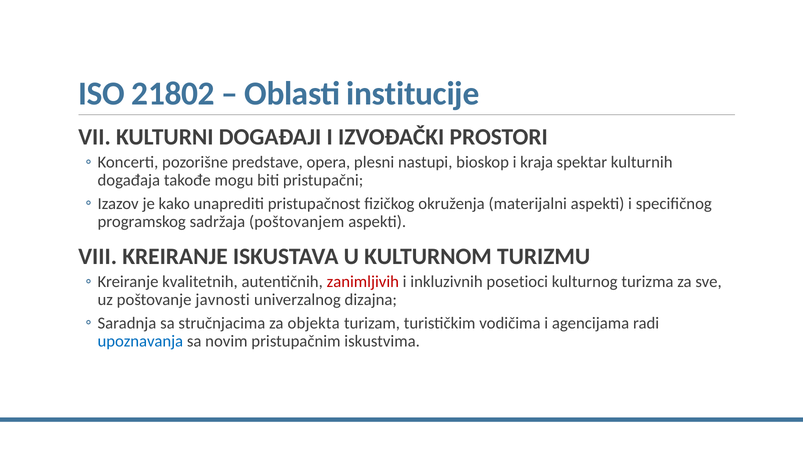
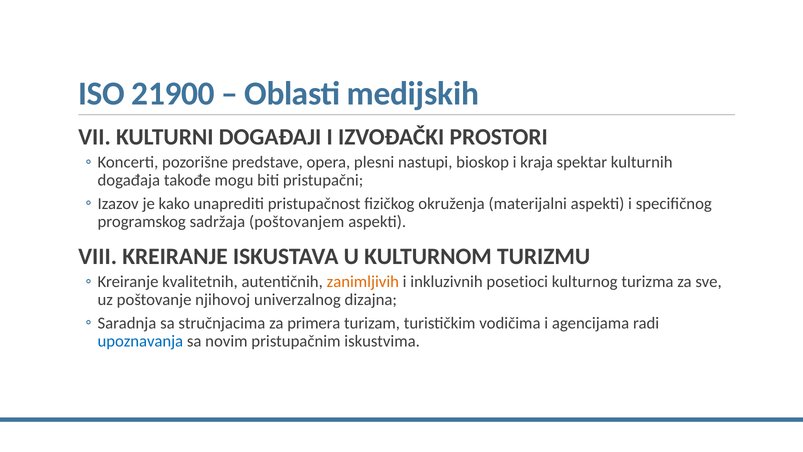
21802: 21802 -> 21900
institucije: institucije -> medijskih
zanimljivih colour: red -> orange
javnosti: javnosti -> njihovoj
objekta: objekta -> primera
